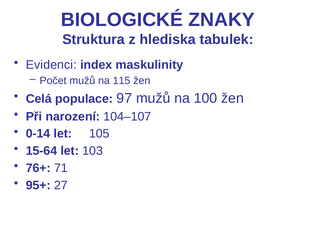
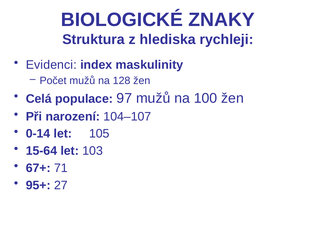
tabulek: tabulek -> rychleji
115: 115 -> 128
76+: 76+ -> 67+
